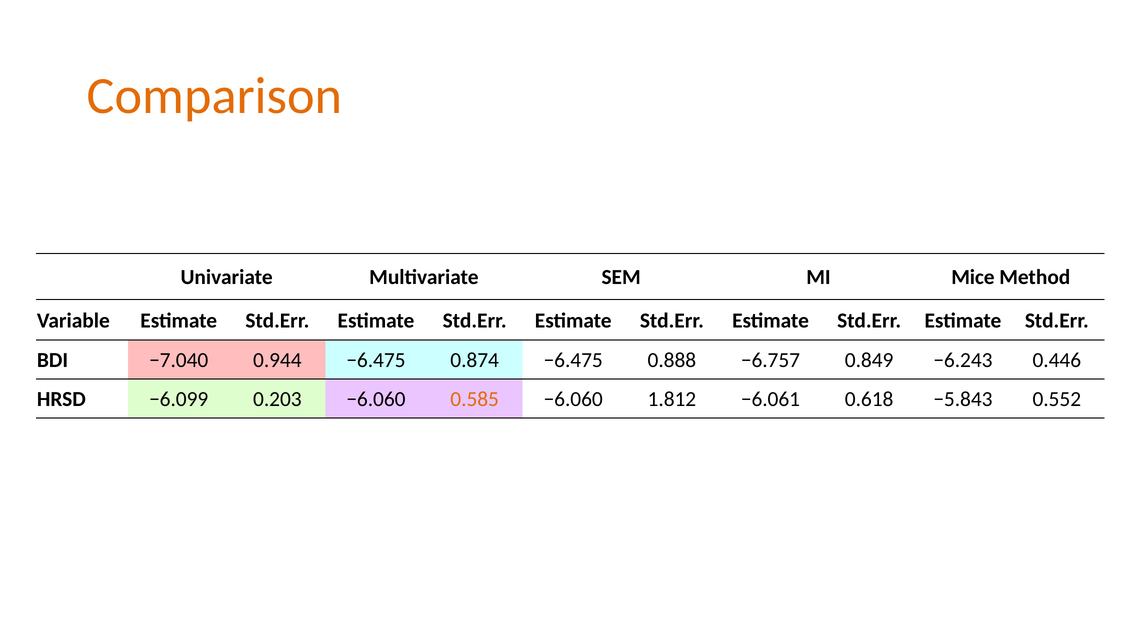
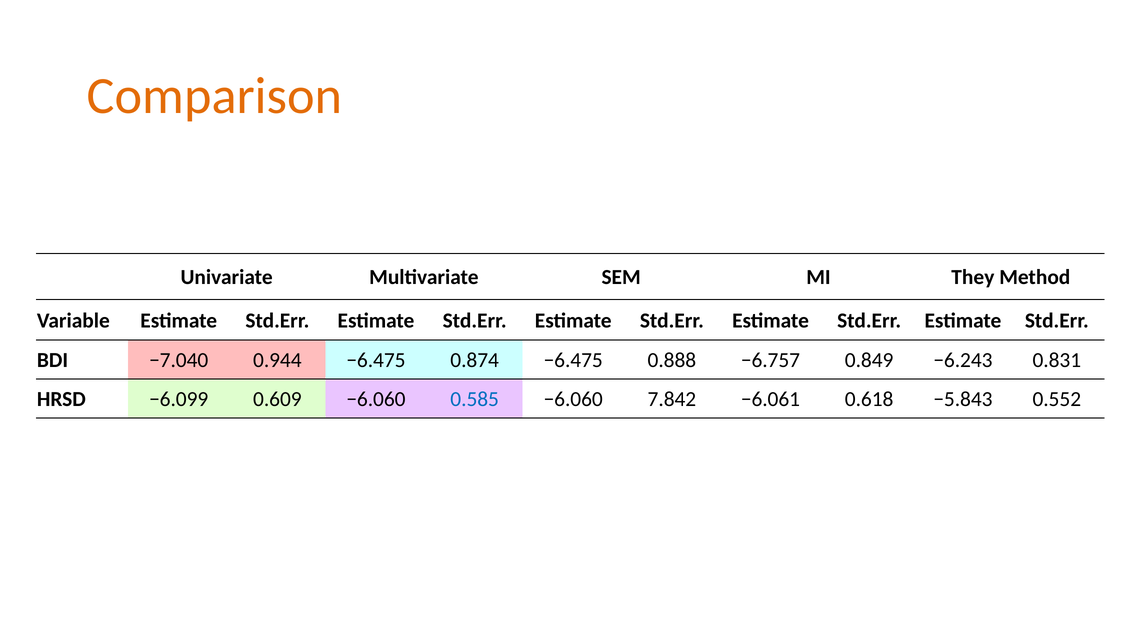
Mice: Mice -> They
0.446: 0.446 -> 0.831
0.203: 0.203 -> 0.609
0.585 colour: orange -> blue
1.812: 1.812 -> 7.842
